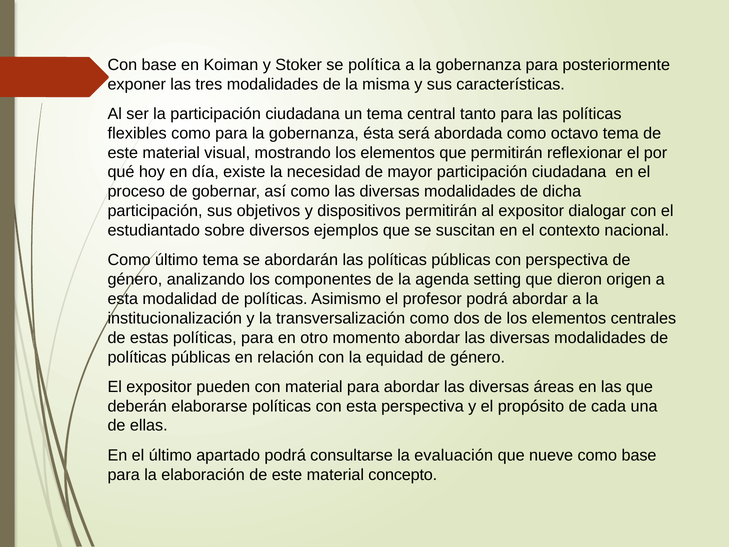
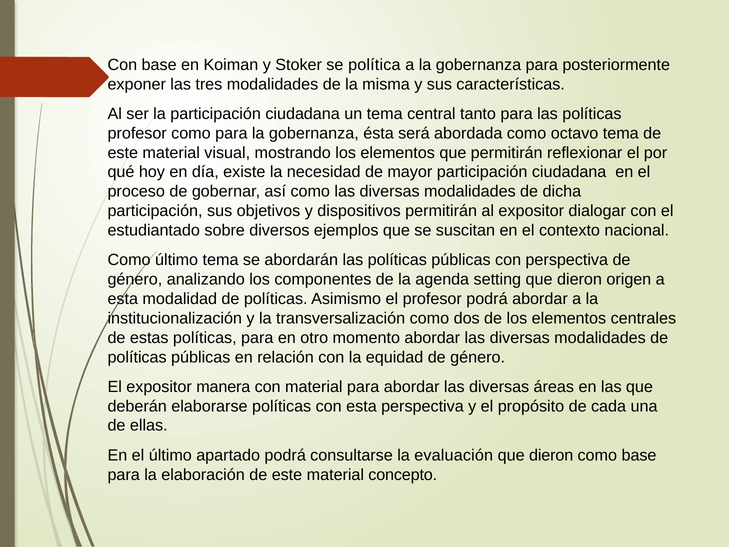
flexibles at (137, 133): flexibles -> profesor
pueden: pueden -> manera
nueve at (551, 455): nueve -> dieron
